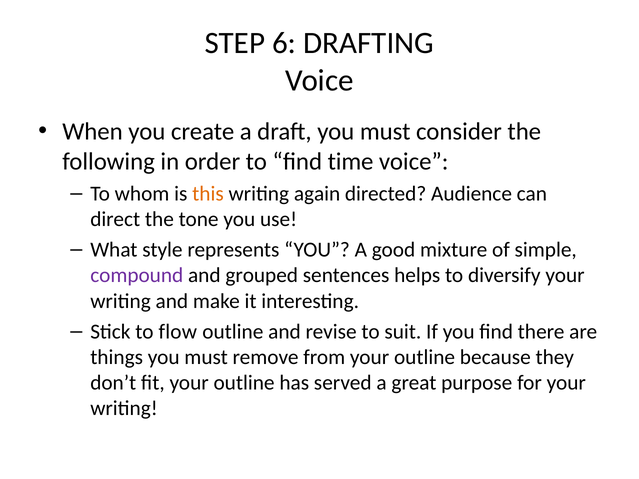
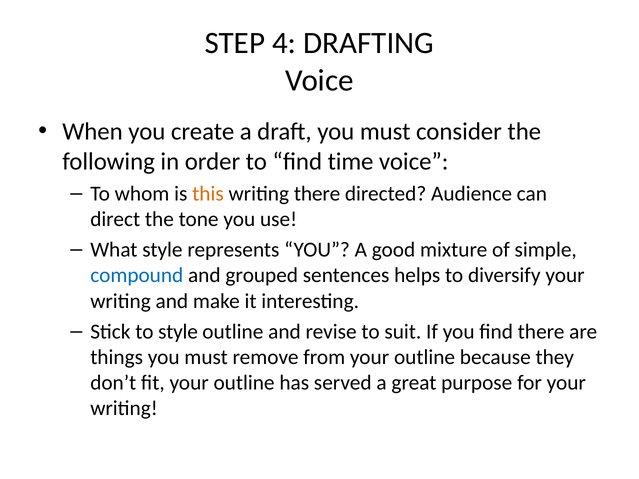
6: 6 -> 4
writing again: again -> there
compound colour: purple -> blue
to flow: flow -> style
